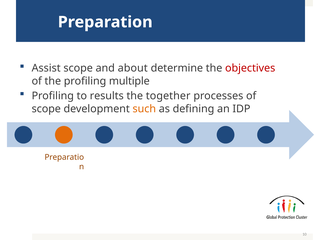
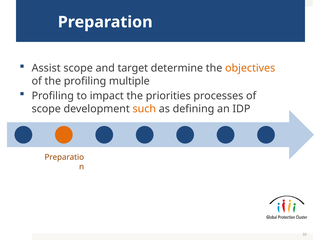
about: about -> target
objectives colour: red -> orange
results: results -> impact
together: together -> priorities
